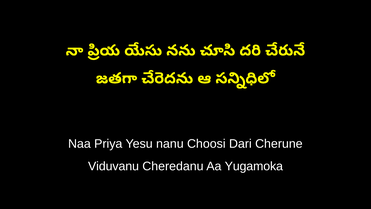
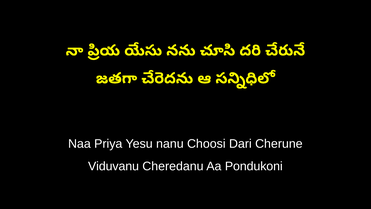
Yugamoka: Yugamoka -> Pondukoni
